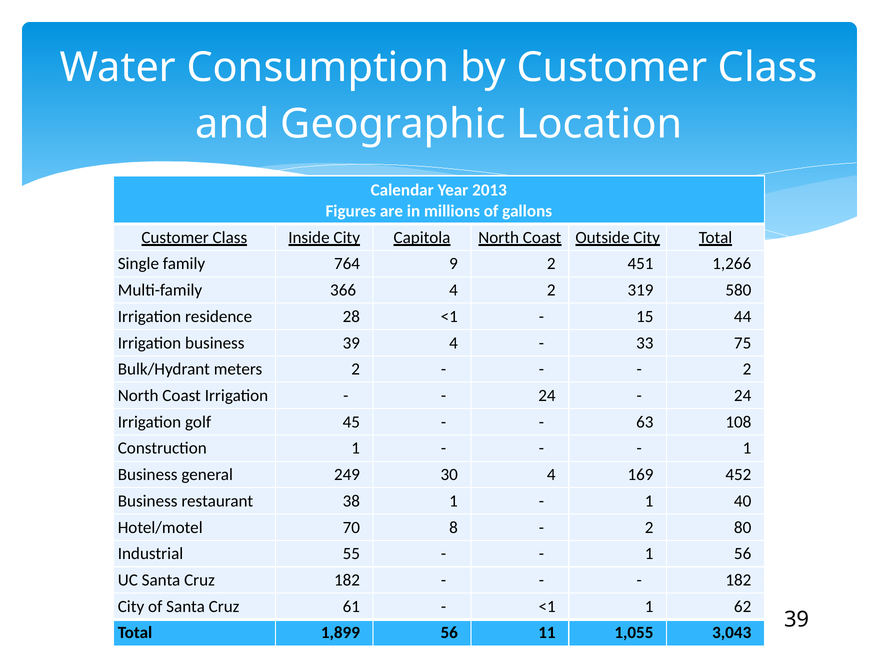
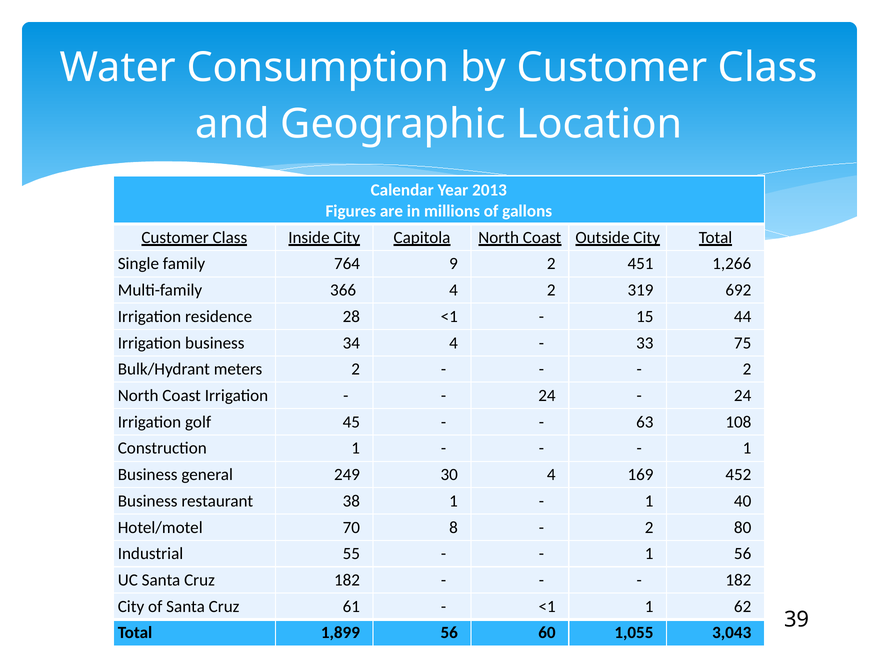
580: 580 -> 692
business 39: 39 -> 34
11: 11 -> 60
